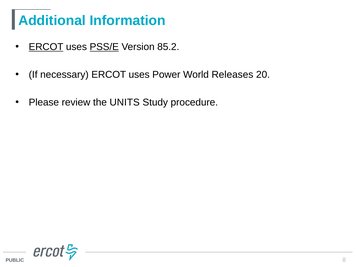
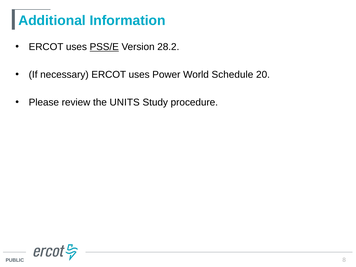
ERCOT at (46, 47) underline: present -> none
85.2: 85.2 -> 28.2
Releases: Releases -> Schedule
